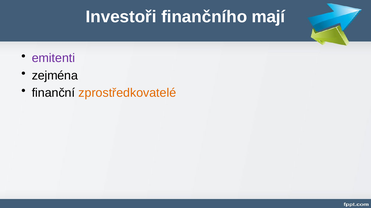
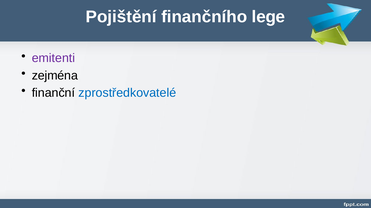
Investoři: Investoři -> Pojištění
mají: mají -> lege
zprostředkovatelé colour: orange -> blue
